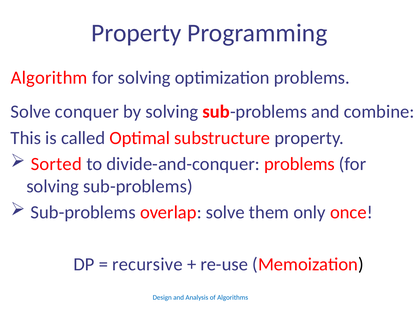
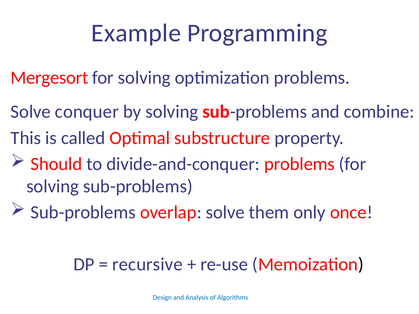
Property at (136, 33): Property -> Example
Algorithm: Algorithm -> Mergesort
Sorted: Sorted -> Should
